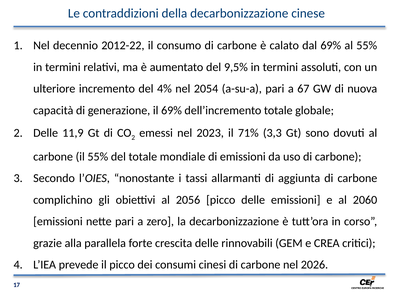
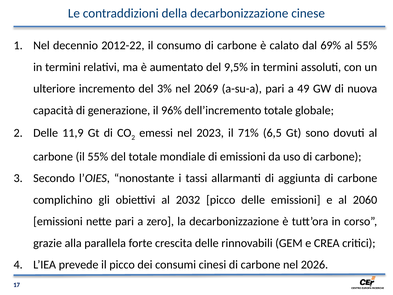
4%: 4% -> 3%
2054: 2054 -> 2069
67: 67 -> 49
il 69%: 69% -> 96%
3,3: 3,3 -> 6,5
2056: 2056 -> 2032
